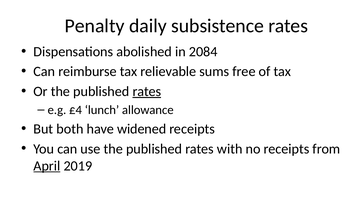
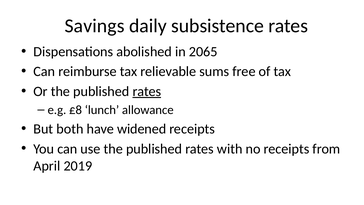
Penalty: Penalty -> Savings
2084: 2084 -> 2065
£4: £4 -> £8
April underline: present -> none
